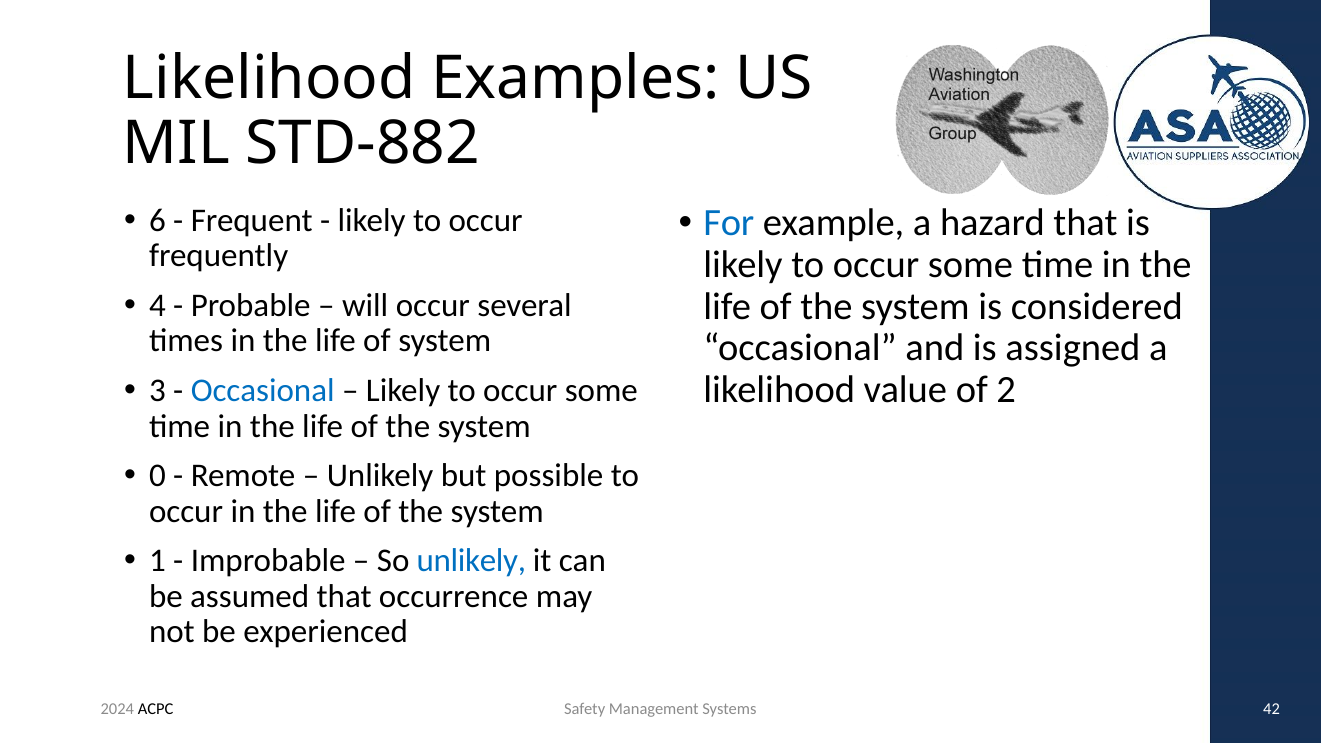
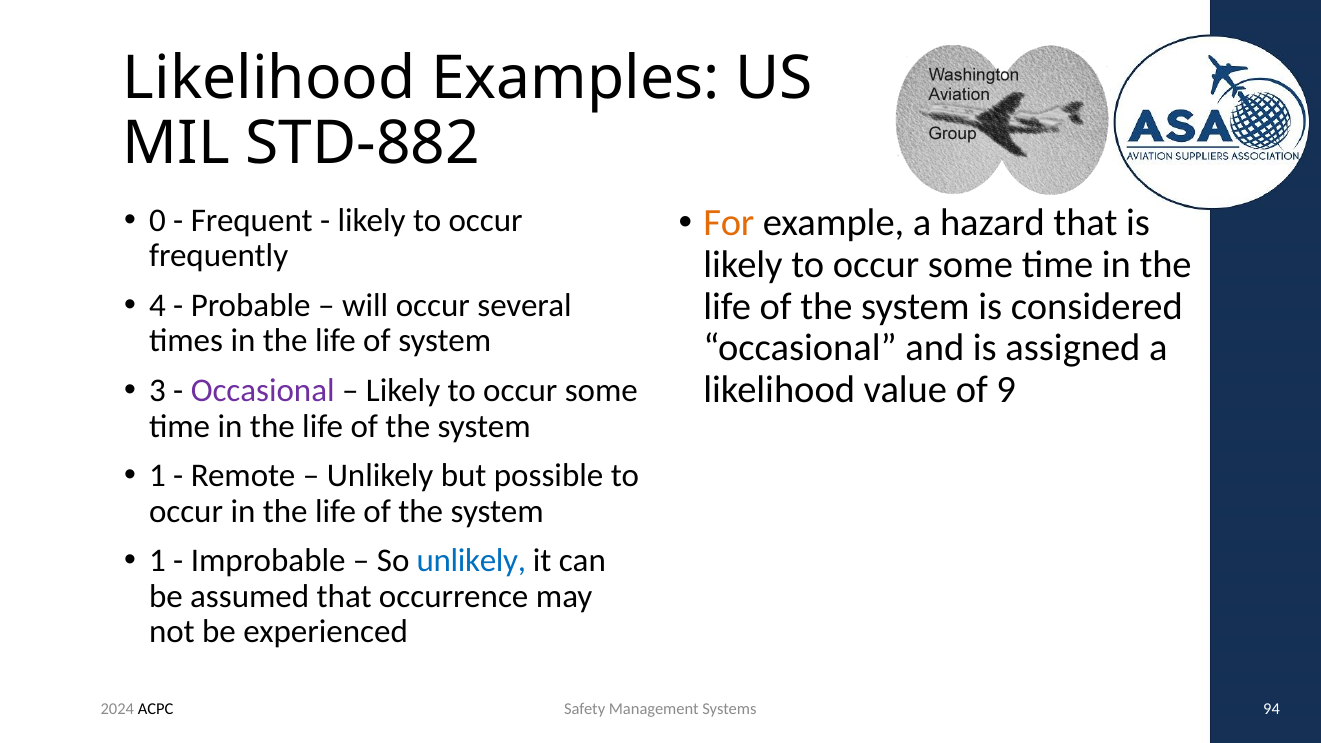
6: 6 -> 0
For colour: blue -> orange
Occasional at (263, 391) colour: blue -> purple
2: 2 -> 9
0 at (157, 476): 0 -> 1
42: 42 -> 94
